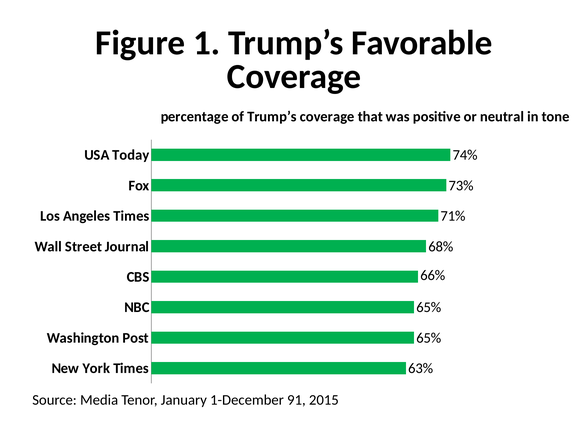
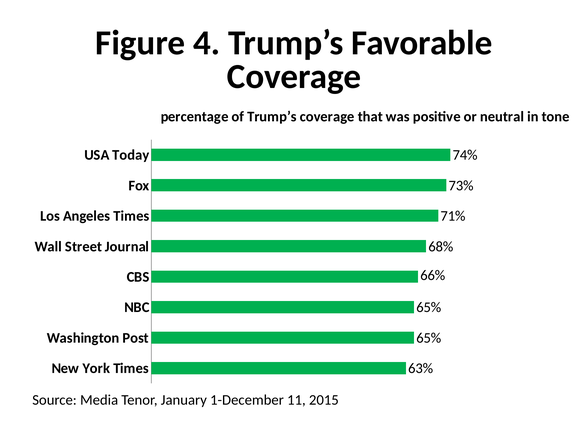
1: 1 -> 4
91: 91 -> 11
